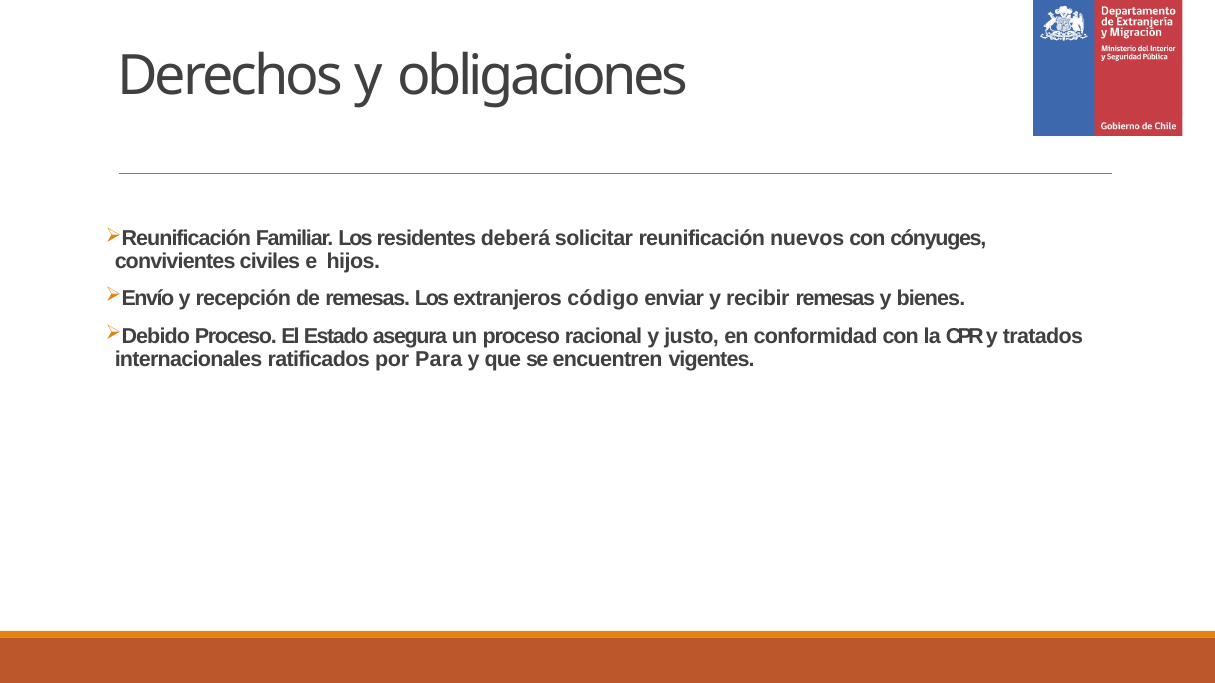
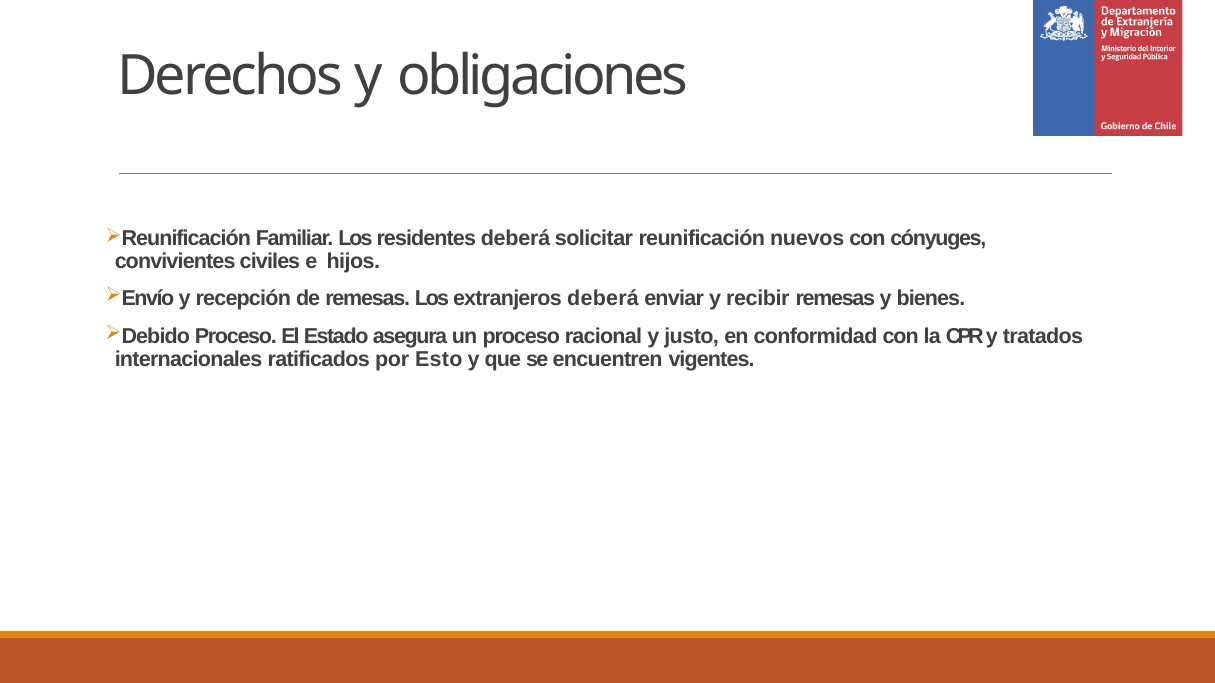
extranjeros código: código -> deberá
Para: Para -> Esto
